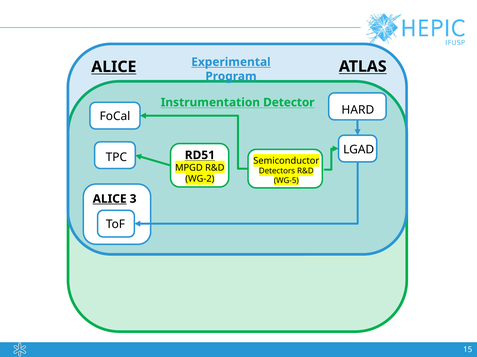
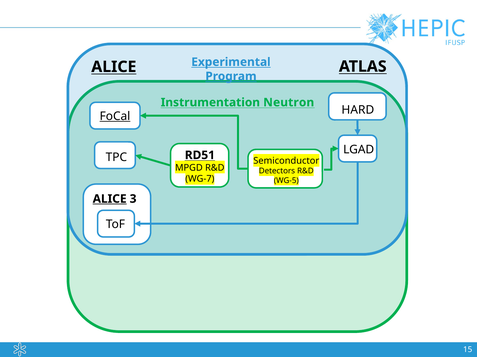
Detector: Detector -> Neutron
FoCal underline: none -> present
WG-2: WG-2 -> WG-7
